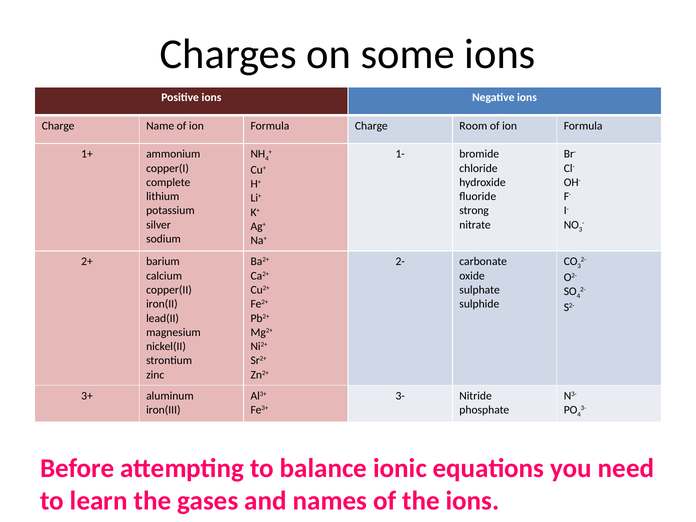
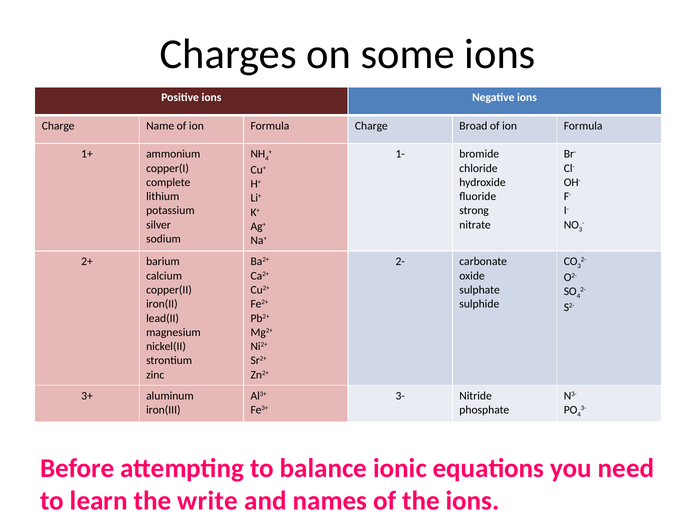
Room: Room -> Broad
gases: gases -> write
